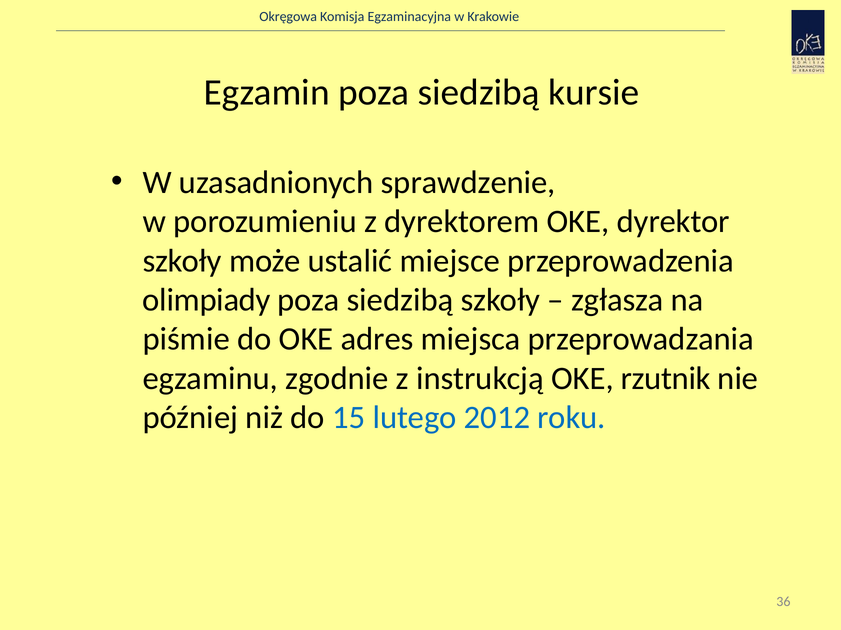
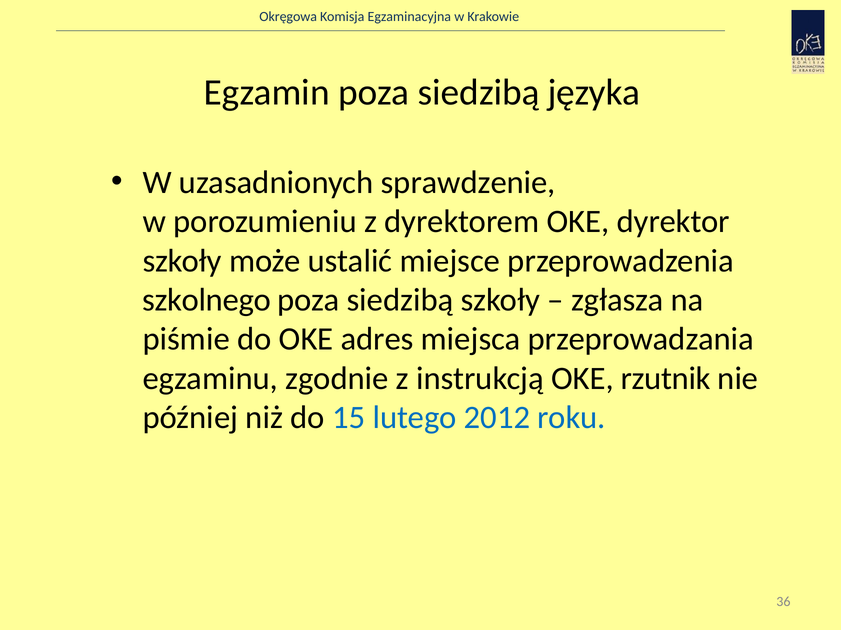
kursie: kursie -> języka
olimpiady: olimpiady -> szkolnego
